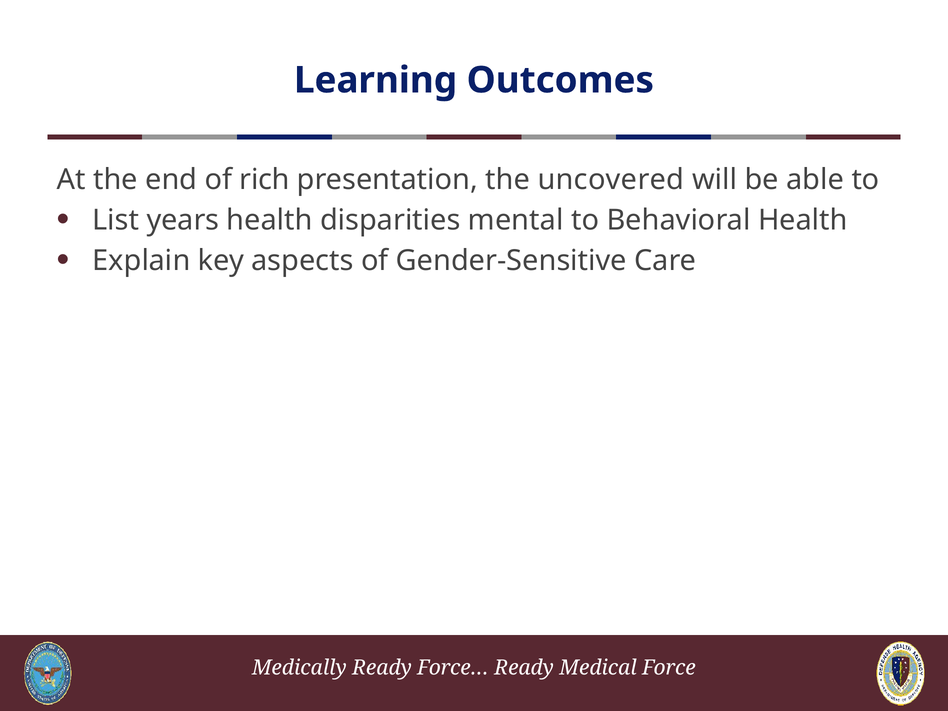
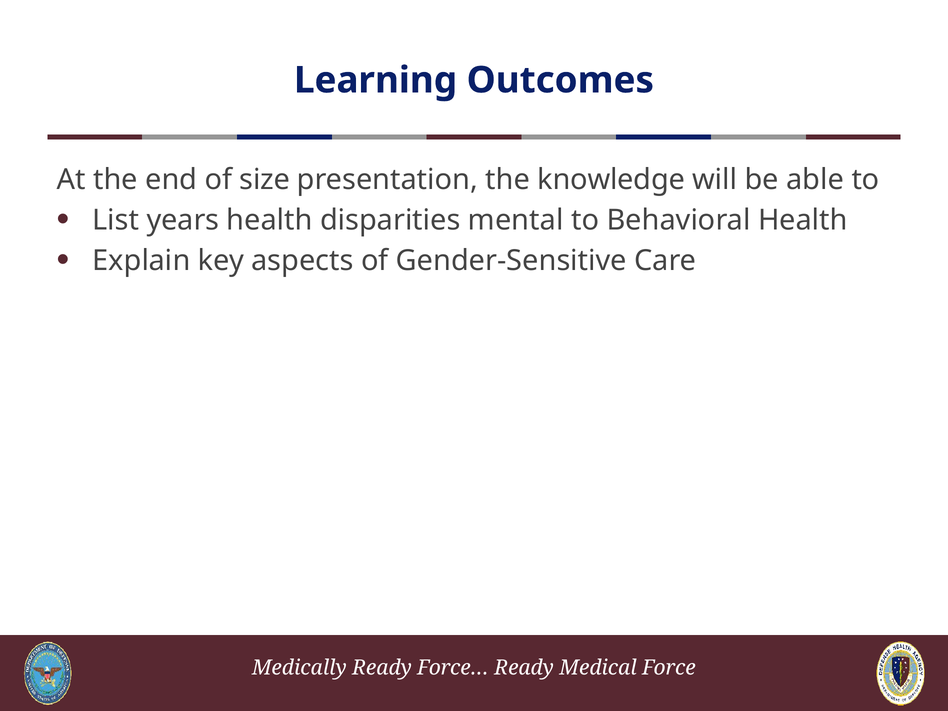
rich: rich -> size
uncovered: uncovered -> knowledge
